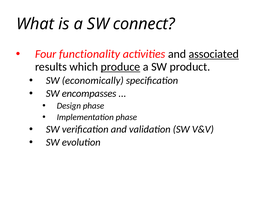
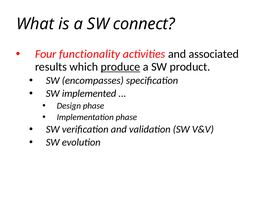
associated underline: present -> none
economically: economically -> encompasses
encompasses: encompasses -> implemented
